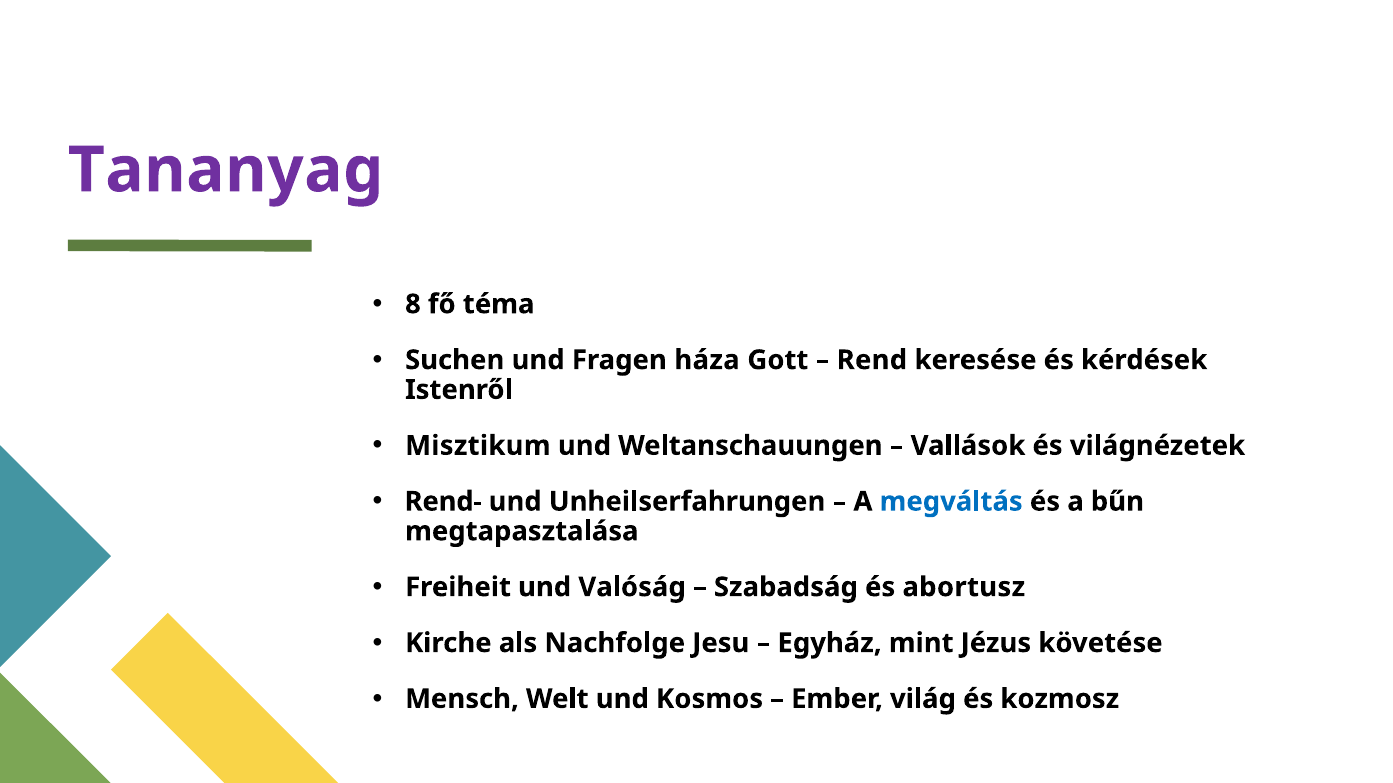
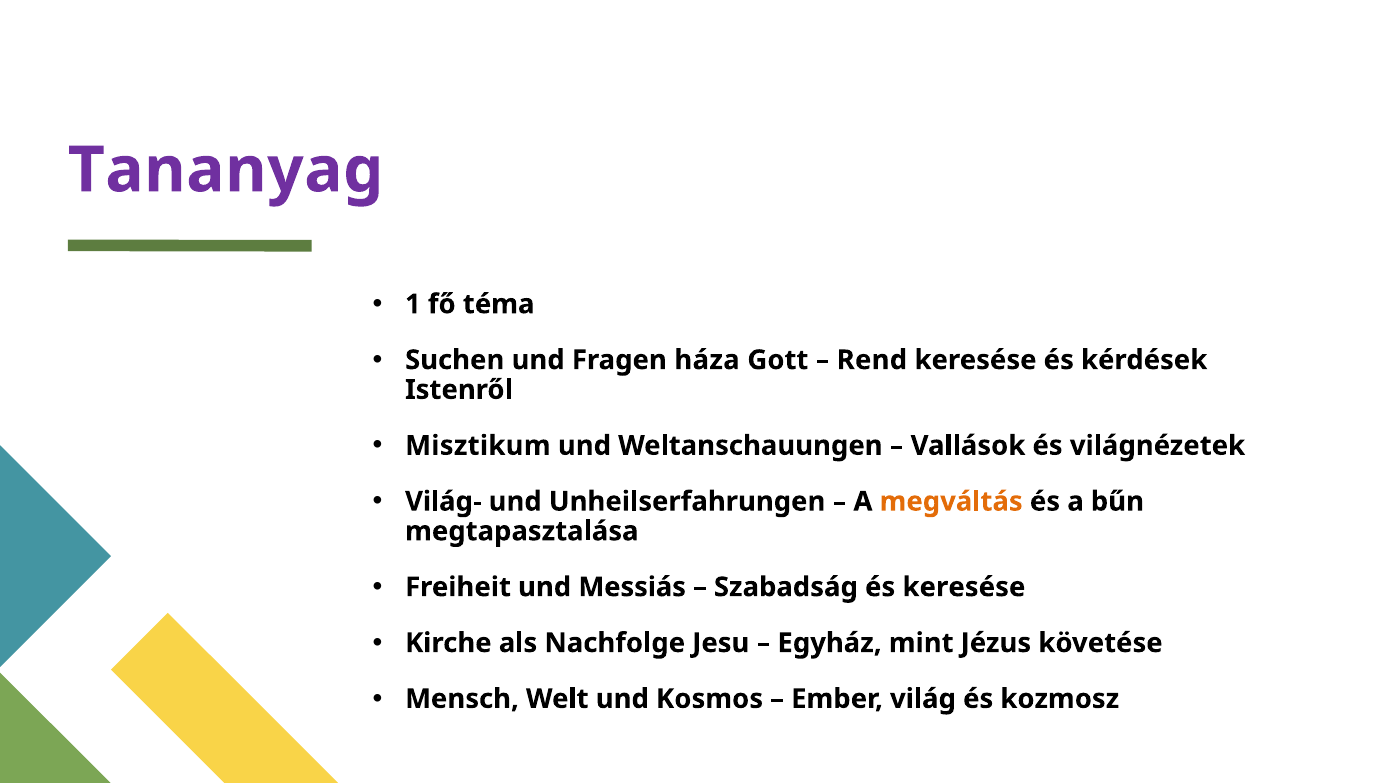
8: 8 -> 1
Rend-: Rend- -> Világ-
megváltás colour: blue -> orange
Valóság: Valóság -> Messiás
és abortusz: abortusz -> keresése
